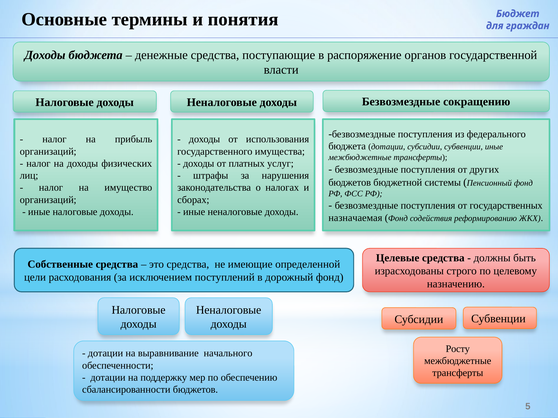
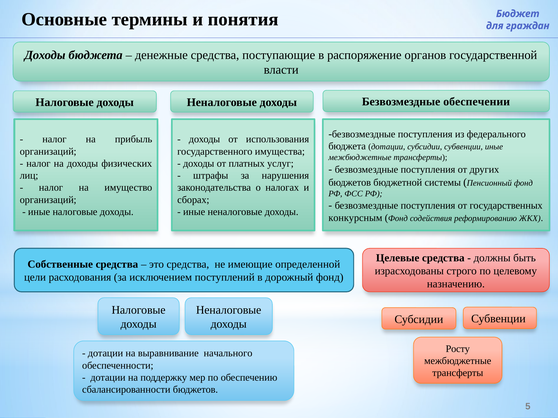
сокращению: сокращению -> обеспечении
назначаемая: назначаемая -> конкурсным
